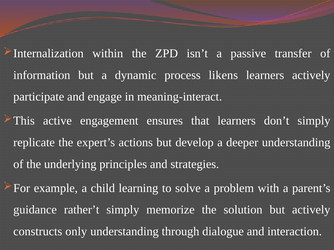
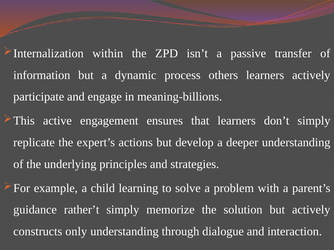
likens: likens -> others
meaning-interact: meaning-interact -> meaning-billions
